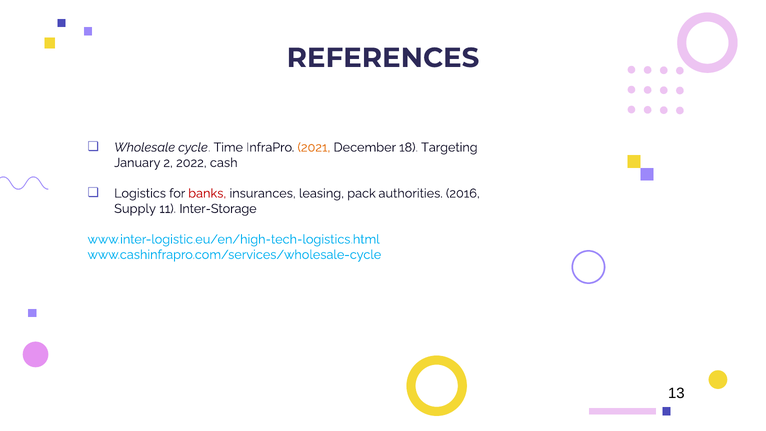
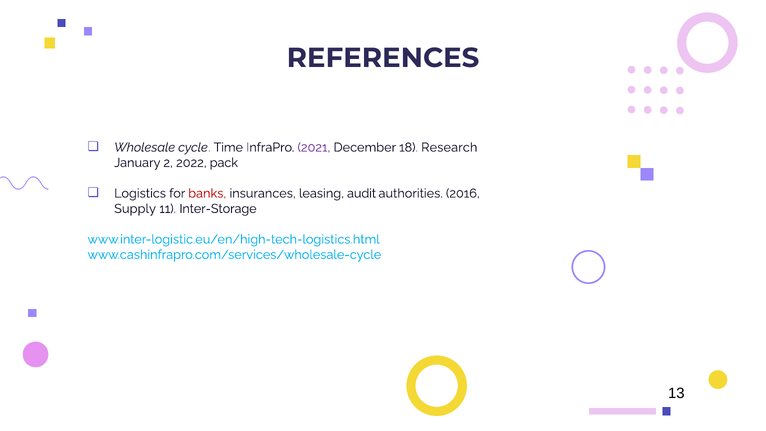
2021 colour: orange -> purple
Targeting: Targeting -> Research
cash: cash -> pack
pack: pack -> audit
